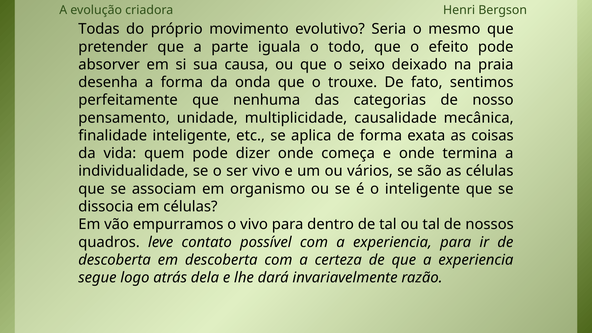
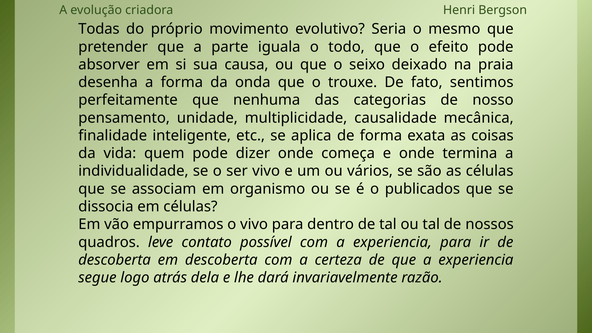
o inteligente: inteligente -> publicados
